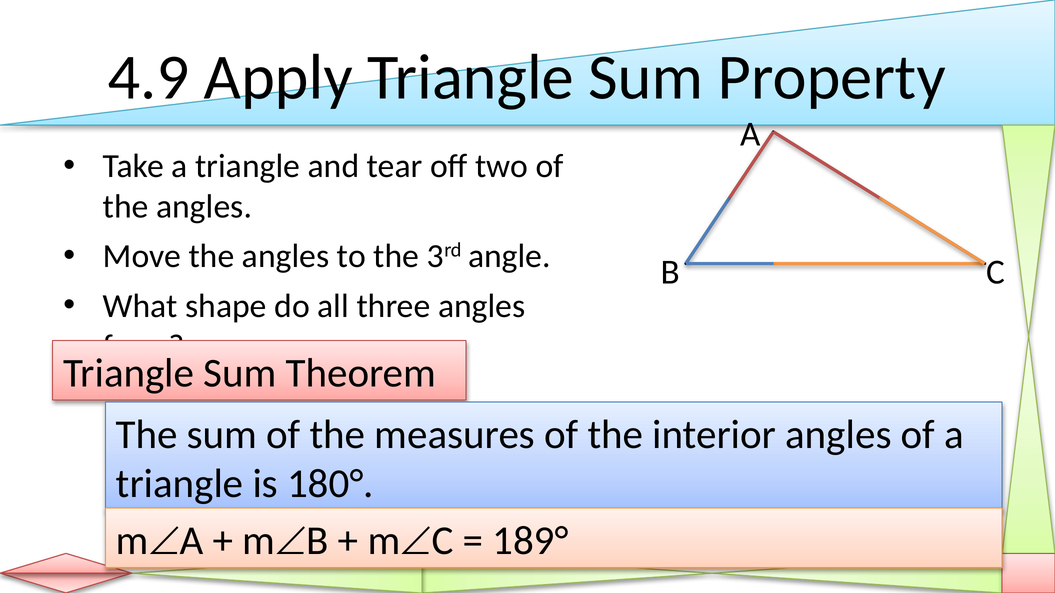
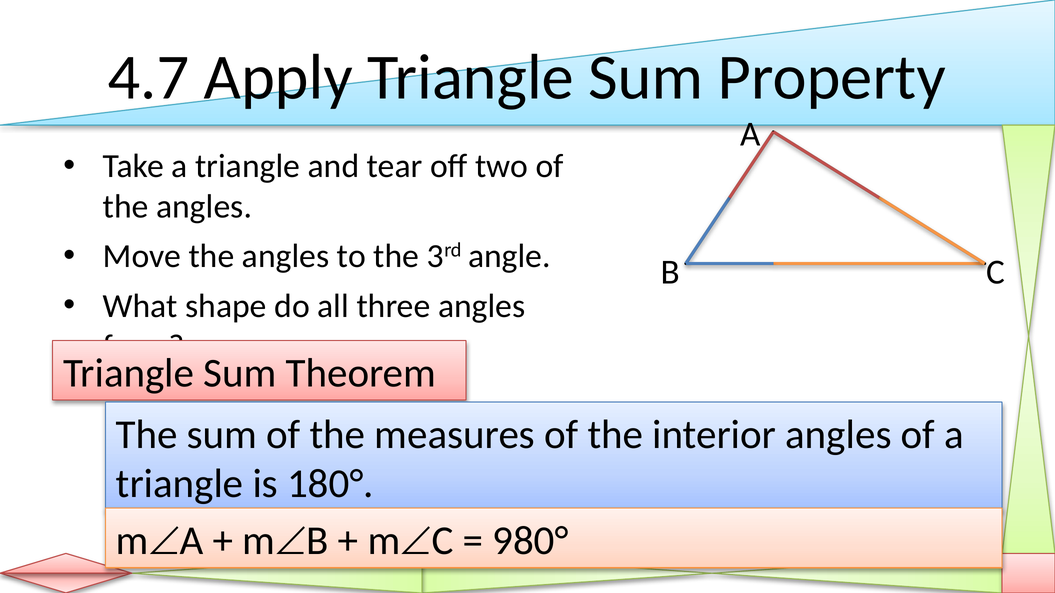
4.9: 4.9 -> 4.7
189°: 189° -> 980°
